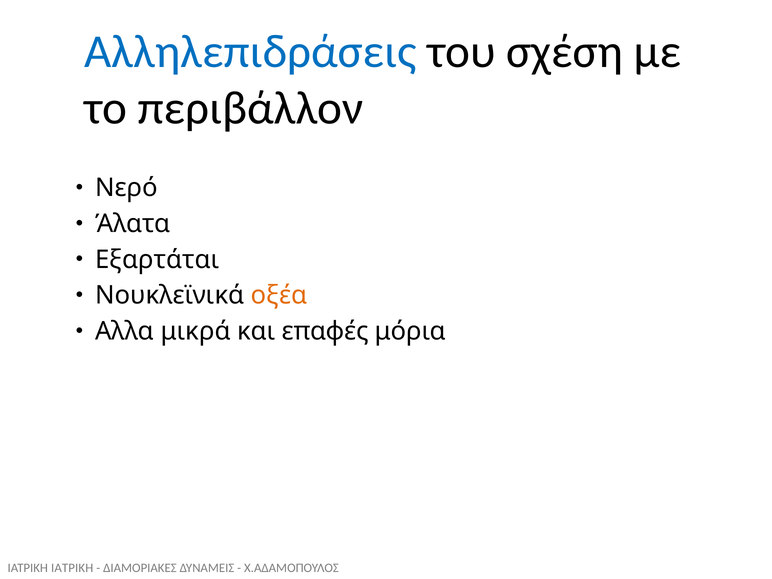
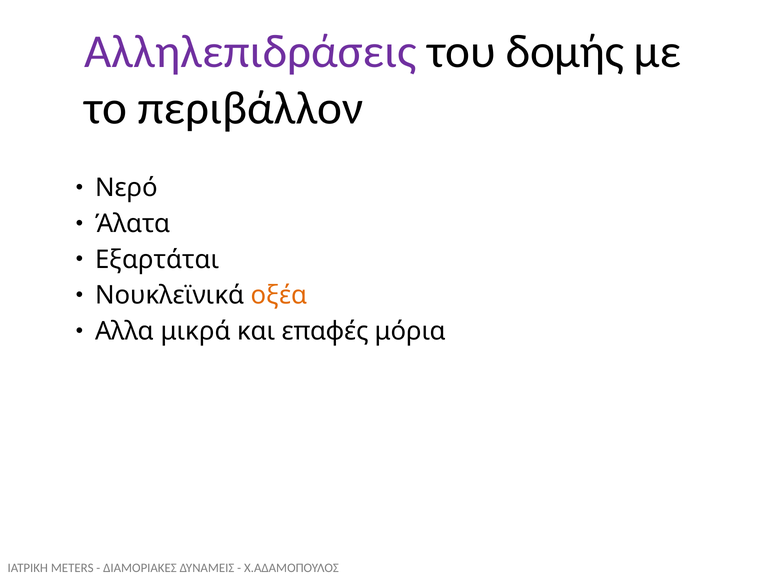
Αλληλεπιδράσεις colour: blue -> purple
σχέση: σχέση -> δομής
ΙΑΤΡΙΚΗ ΙΑΤΡΙΚΗ: ΙΑΤΡΙΚΗ -> METERS
